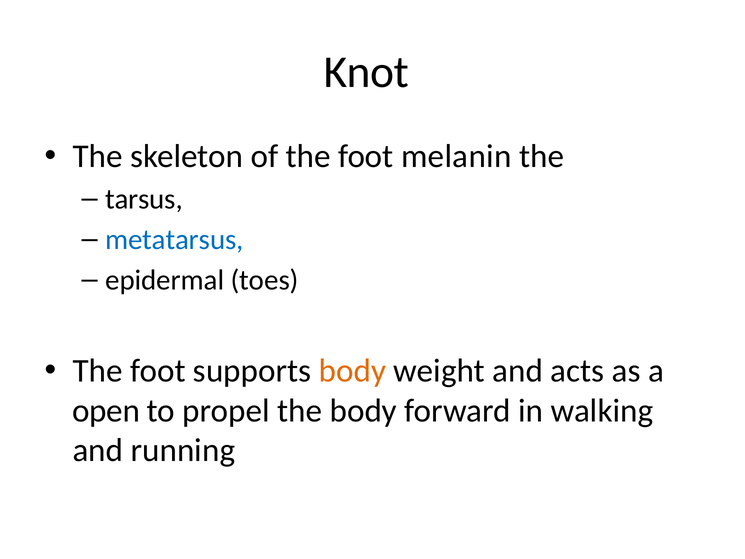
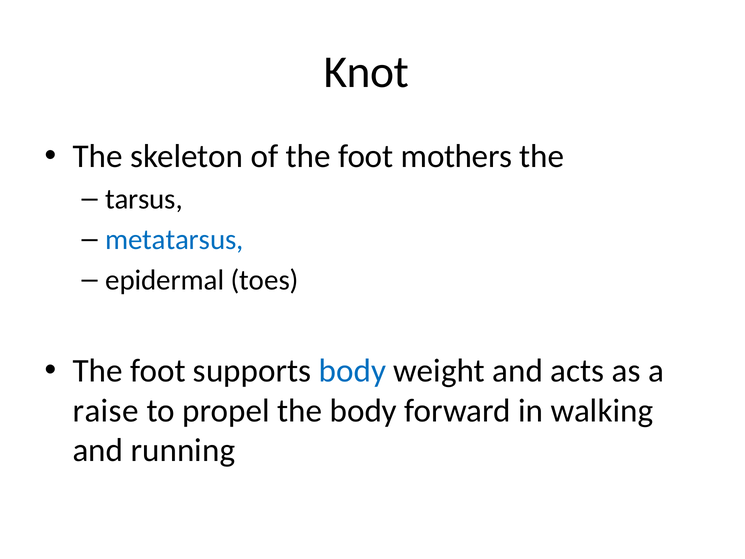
melanin: melanin -> mothers
body at (352, 371) colour: orange -> blue
open: open -> raise
